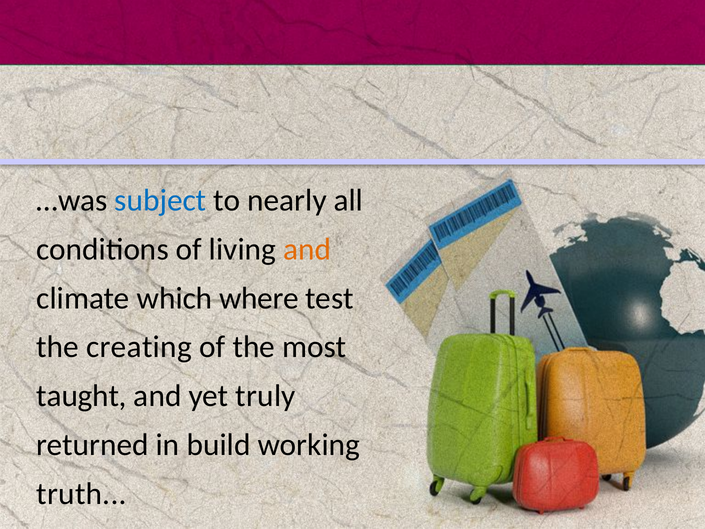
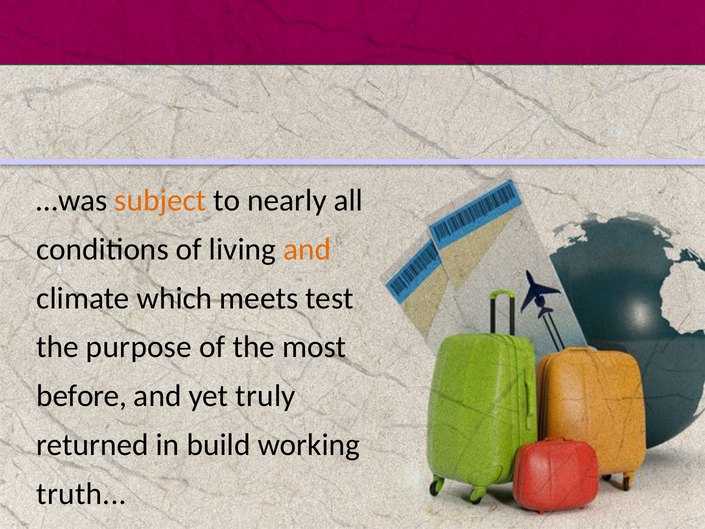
subject colour: blue -> orange
where: where -> meets
creating: creating -> purpose
taught: taught -> before
